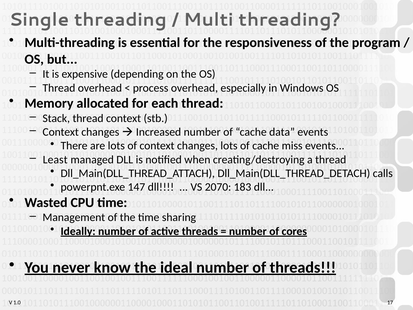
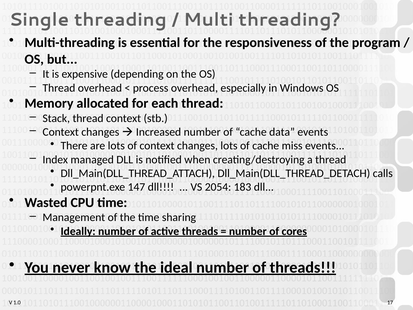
Least: Least -> Index
2070: 2070 -> 2054
